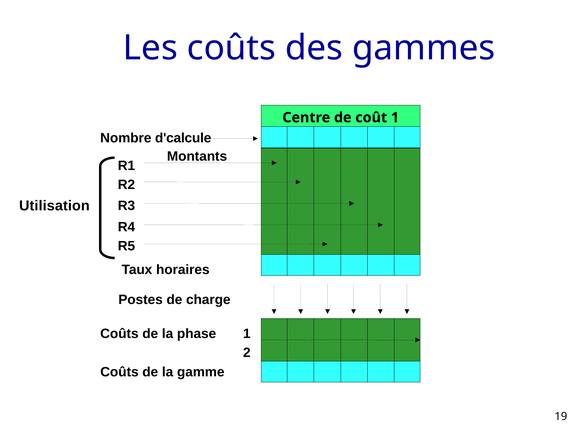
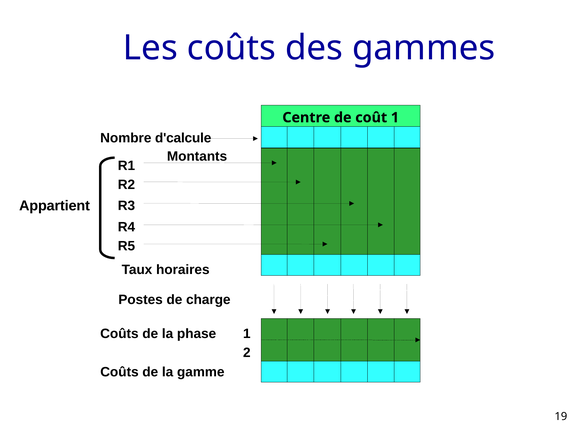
Utilisation: Utilisation -> Appartient
